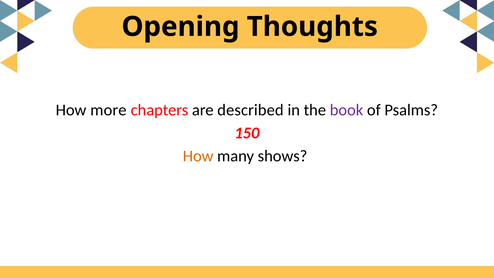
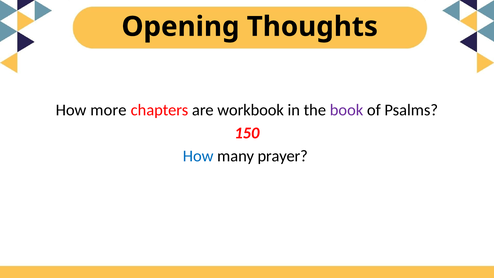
described: described -> workbook
How at (198, 156) colour: orange -> blue
shows: shows -> prayer
